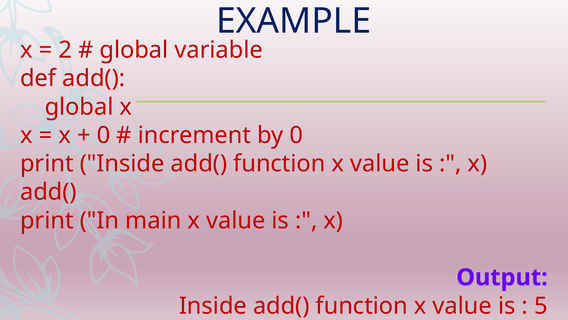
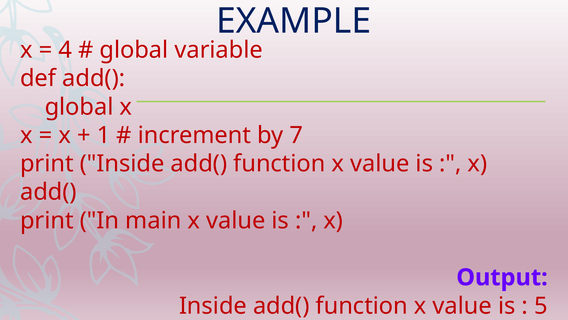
2: 2 -> 4
0 at (103, 135): 0 -> 1
by 0: 0 -> 7
